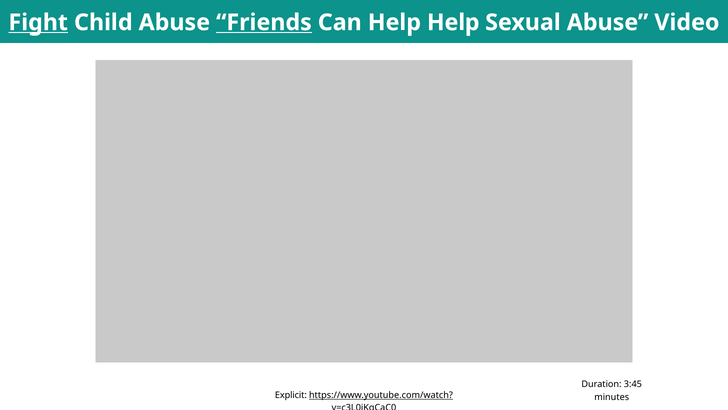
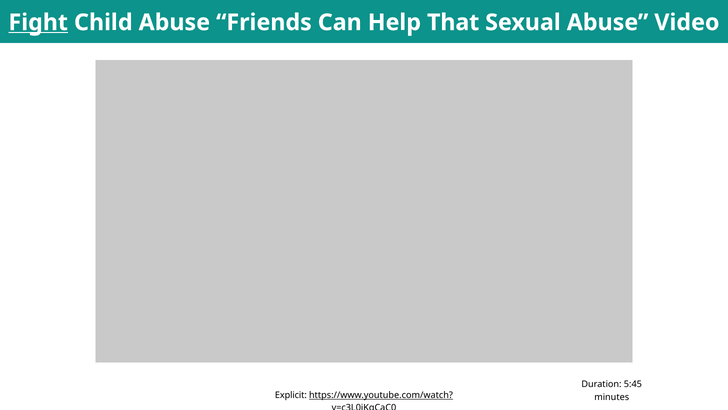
Friends underline: present -> none
Help Help: Help -> That
3:45: 3:45 -> 5:45
